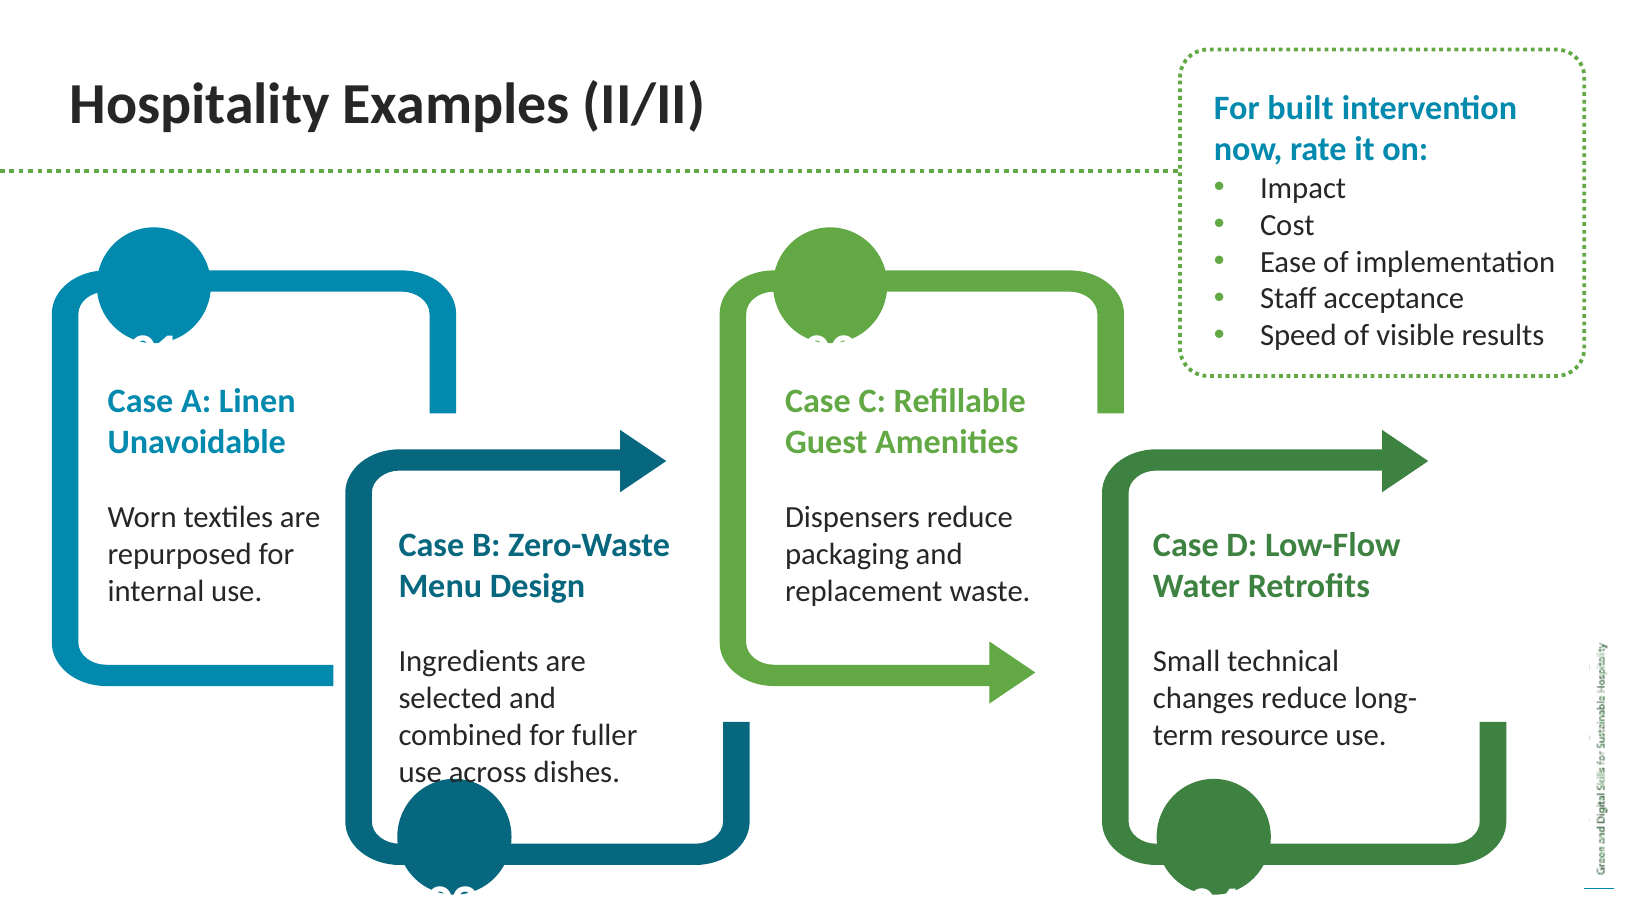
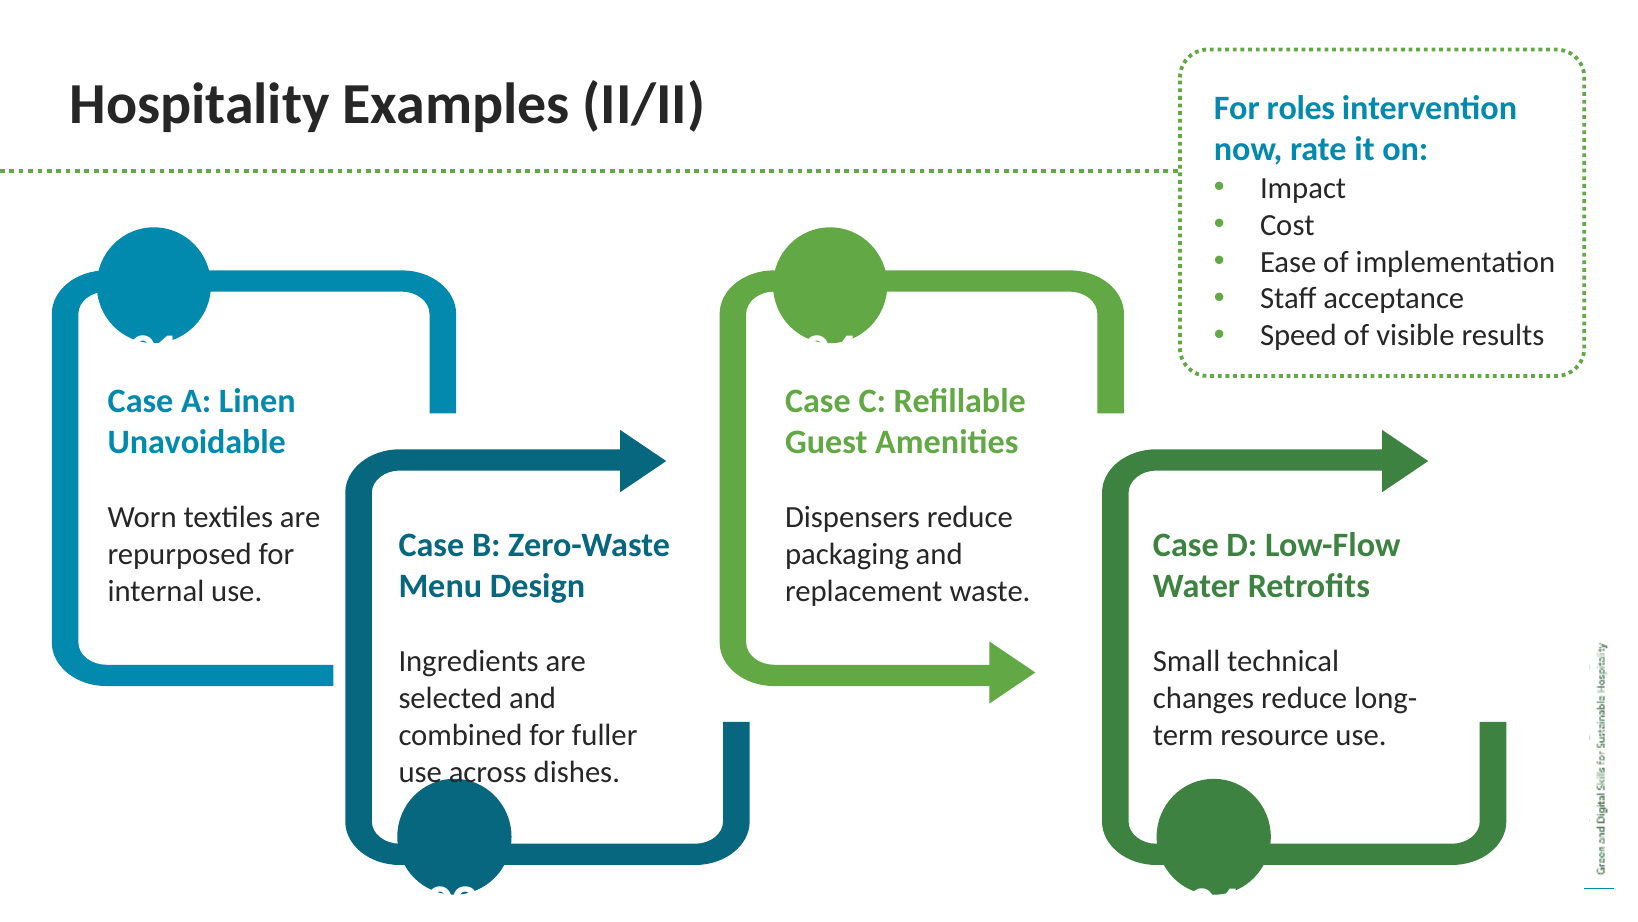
built: built -> roles
01 00: 00 -> 04
